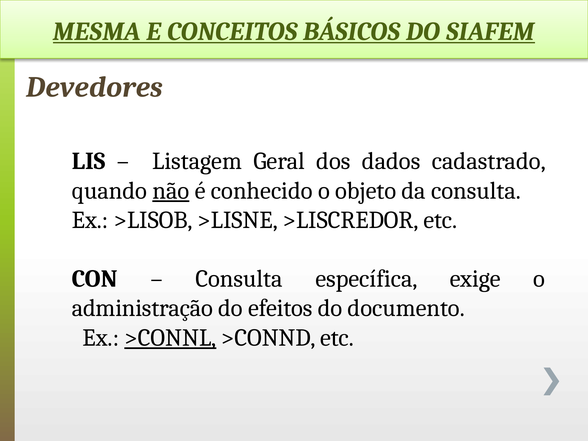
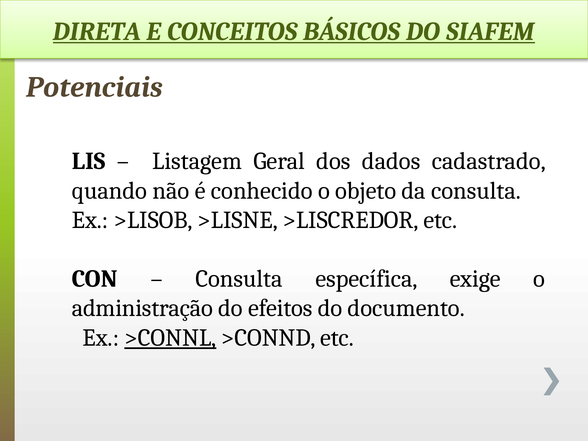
MESMA: MESMA -> DIRETA
Devedores: Devedores -> Potenciais
não underline: present -> none
